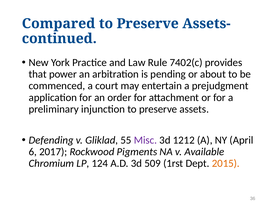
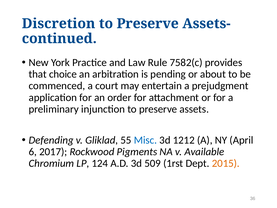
Compared: Compared -> Discretion
7402(c: 7402(c -> 7582(c
power: power -> choice
Misc colour: purple -> blue
